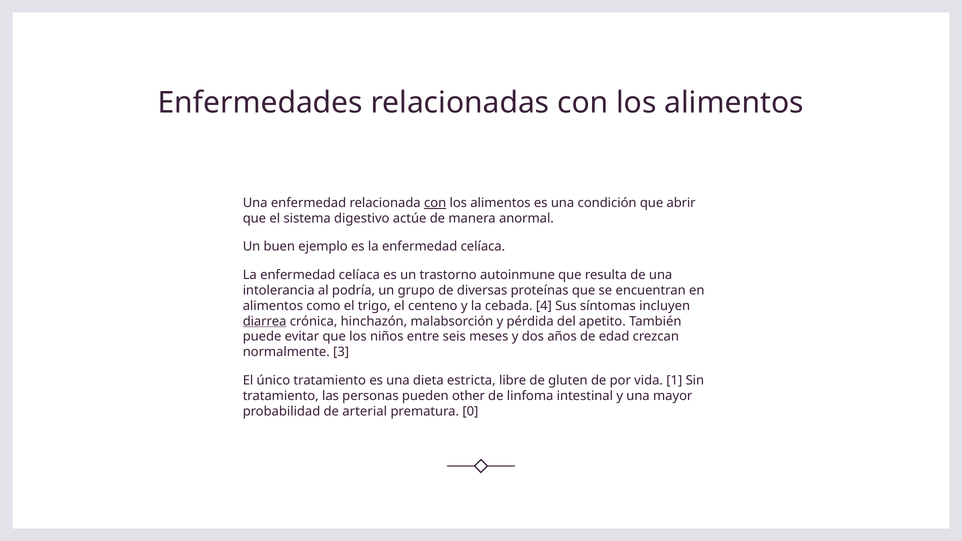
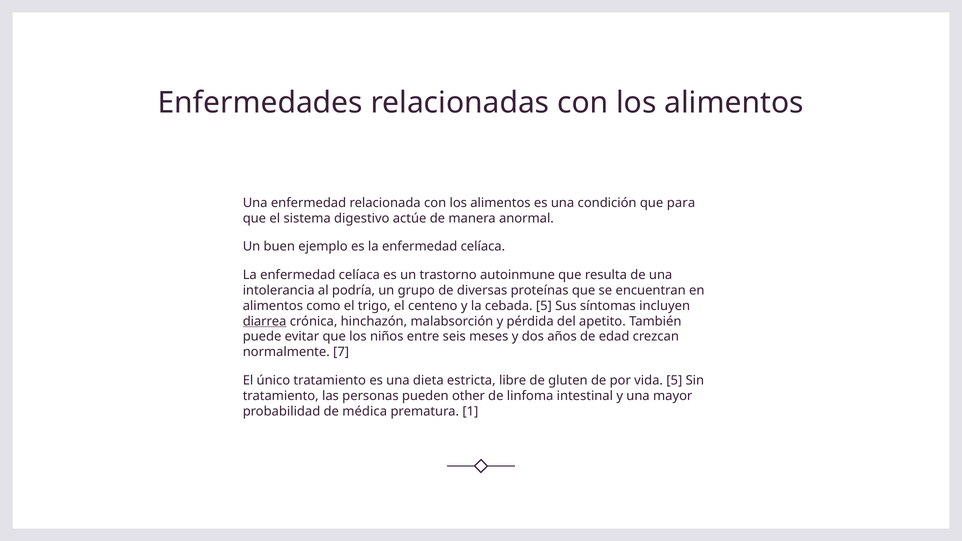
con at (435, 203) underline: present -> none
abrir: abrir -> para
cebada 4: 4 -> 5
3: 3 -> 7
vida 1: 1 -> 5
arterial: arterial -> médica
0: 0 -> 1
